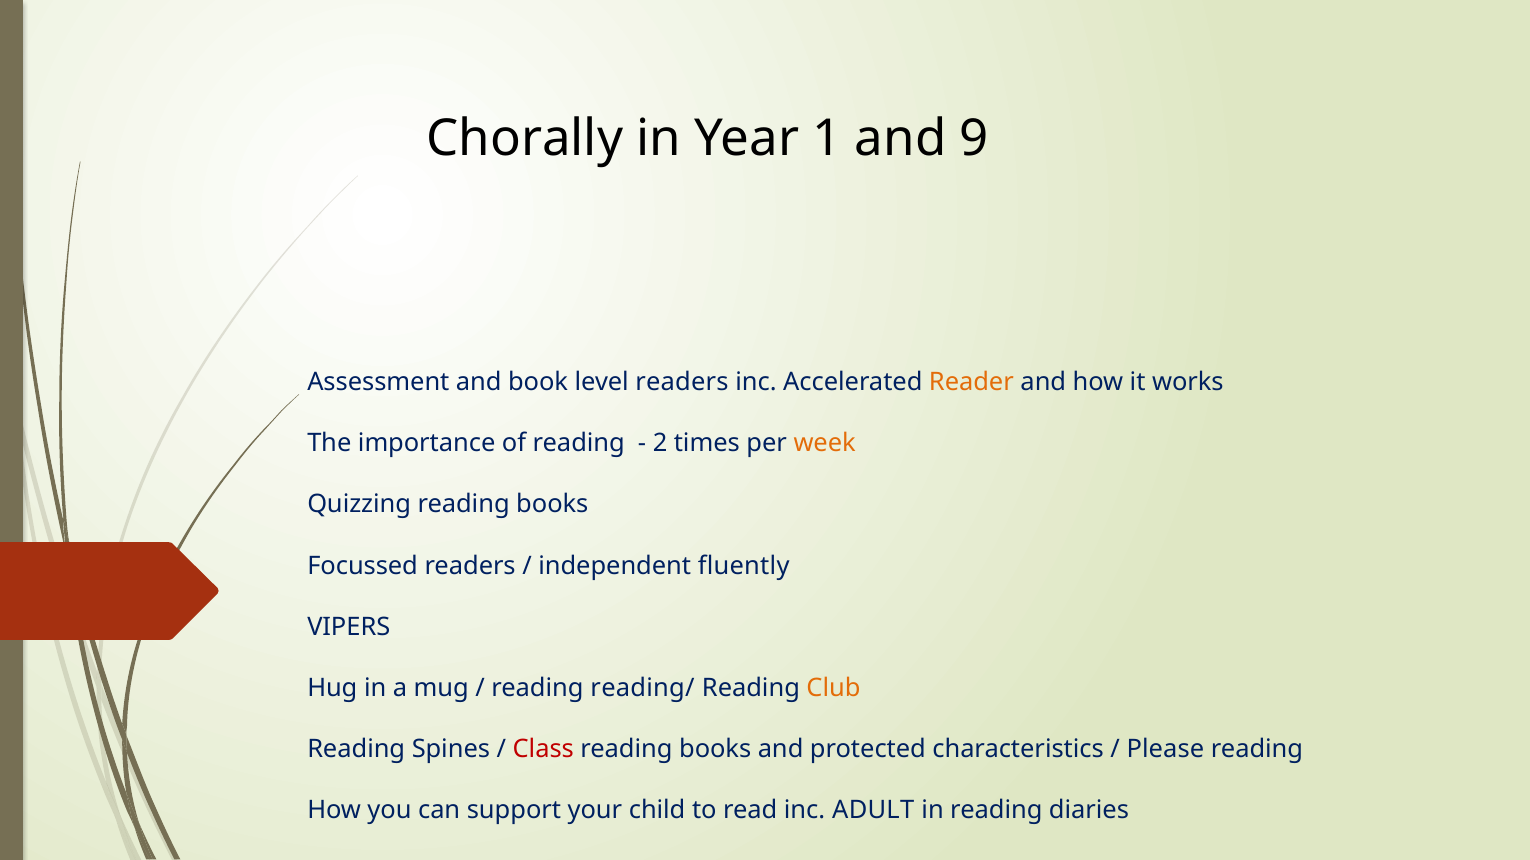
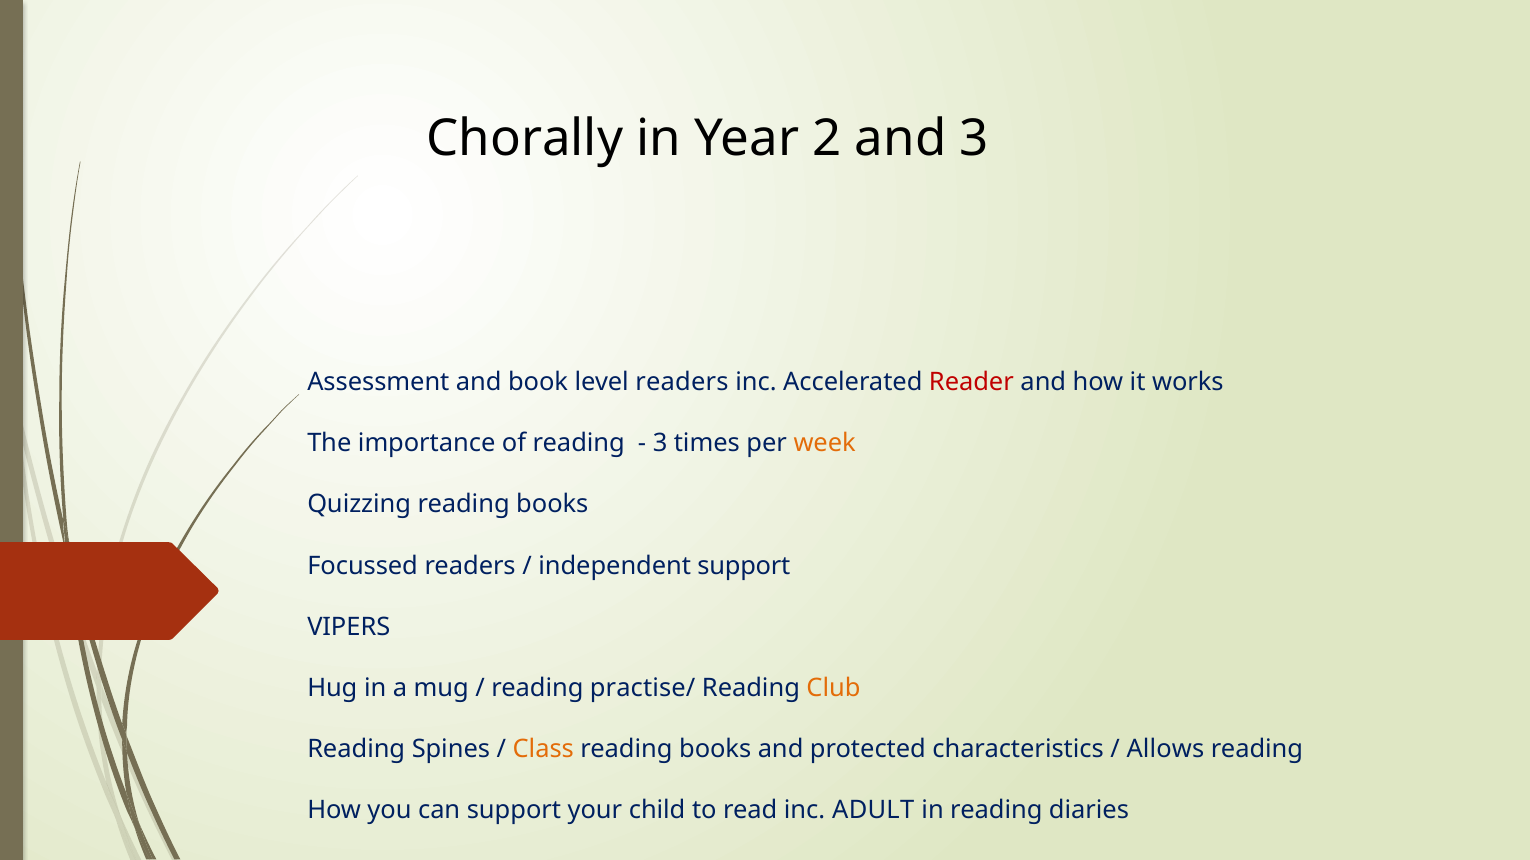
1: 1 -> 2
and 9: 9 -> 3
Reader colour: orange -> red
2 at (660, 444): 2 -> 3
independent fluently: fluently -> support
reading/: reading/ -> practise/
Class colour: red -> orange
Please: Please -> Allows
